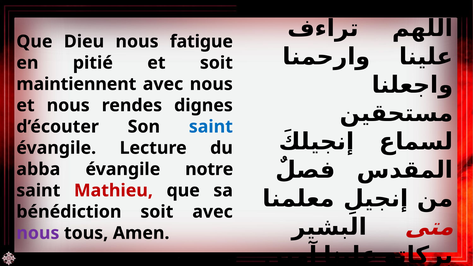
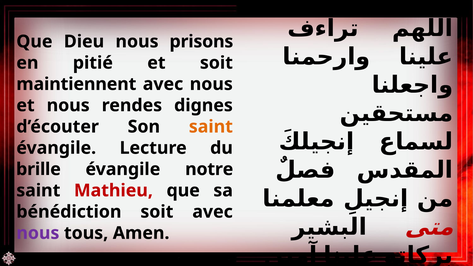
fatigue: fatigue -> prisons
saint at (211, 127) colour: blue -> orange
abba: abba -> brille
